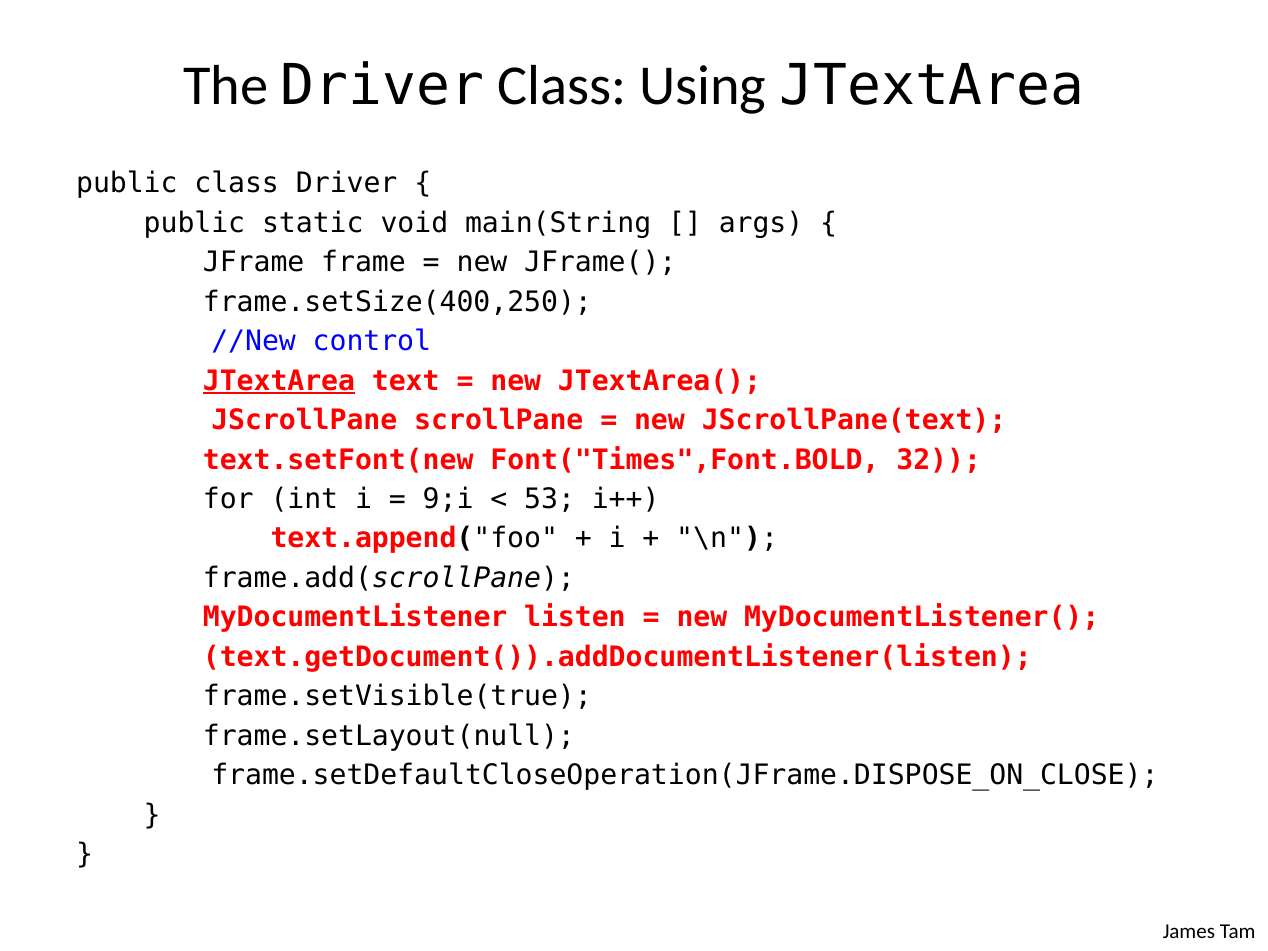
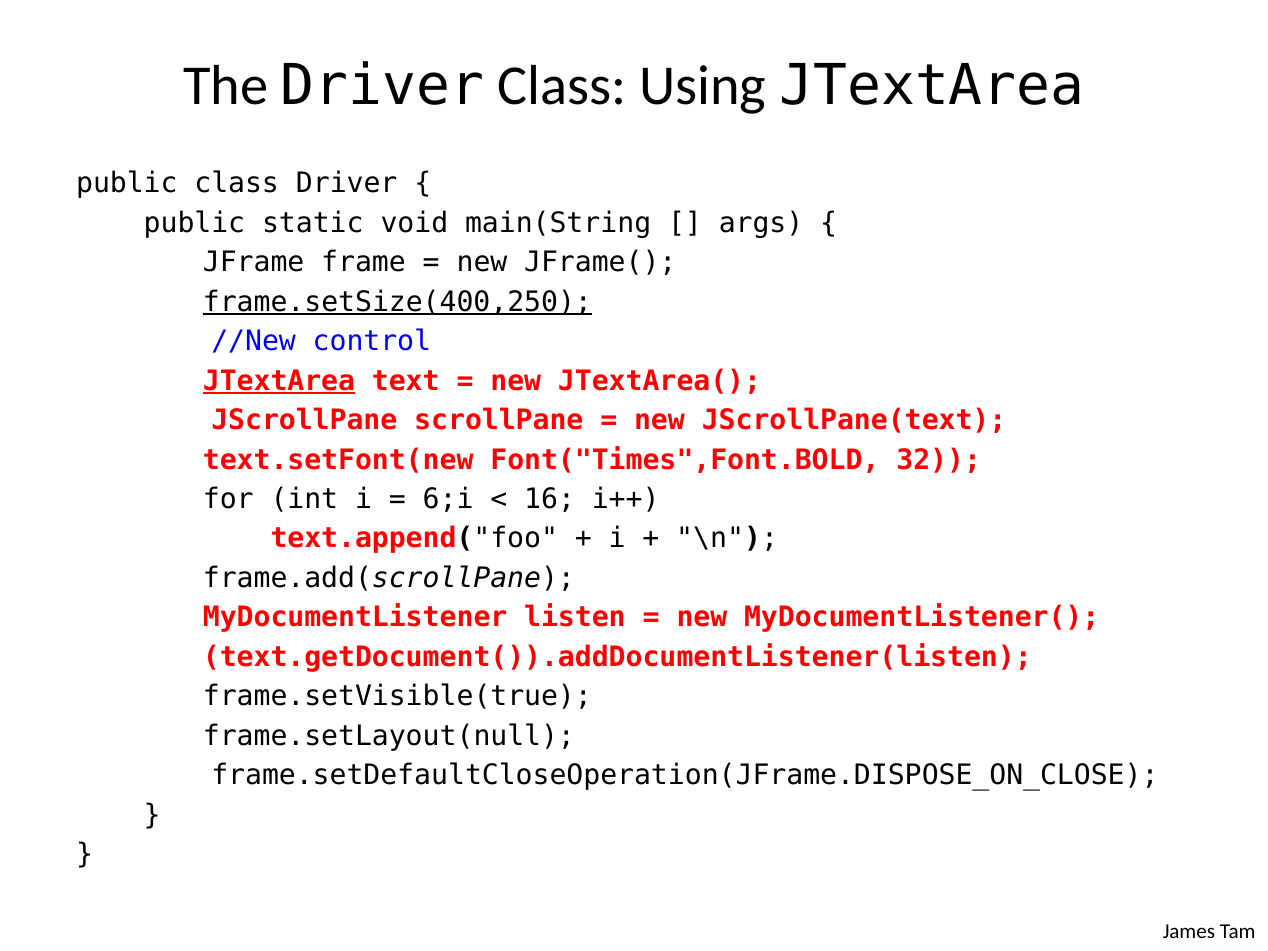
frame.setSize(400,250 underline: none -> present
9;i: 9;i -> 6;i
53: 53 -> 16
